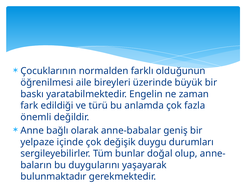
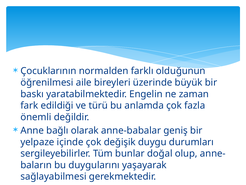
bulunmaktadır: bulunmaktadır -> sağlayabilmesi
